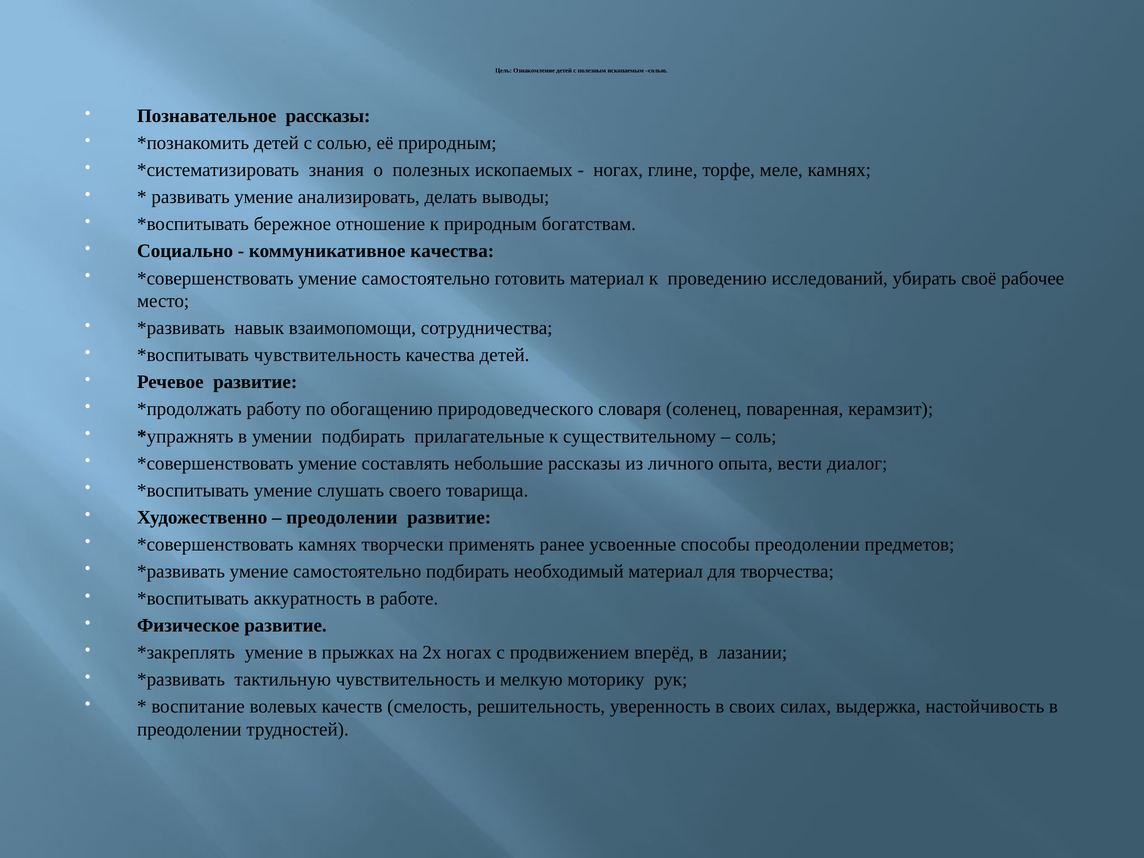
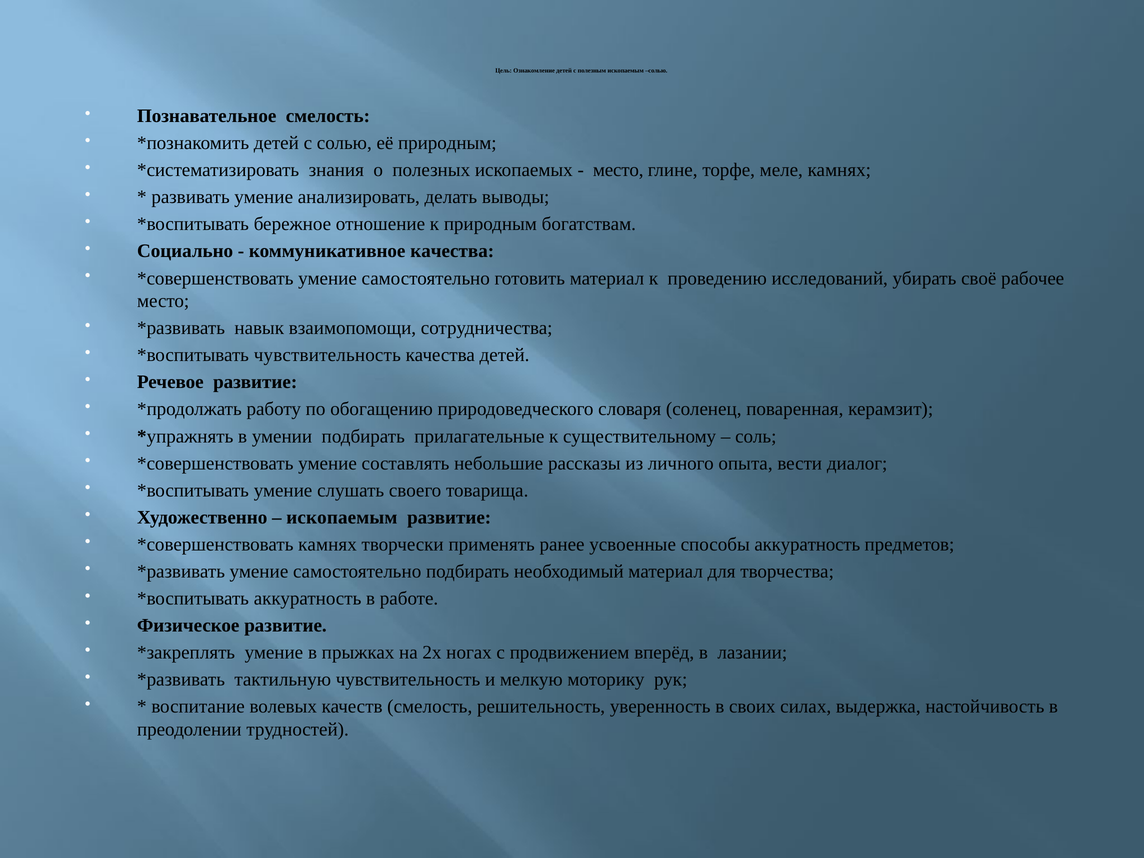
Познавательное рассказы: рассказы -> смелость
ногах at (618, 170): ногах -> место
преодолении at (342, 517): преодолении -> ископаемым
способы преодолении: преодолении -> аккуратность
